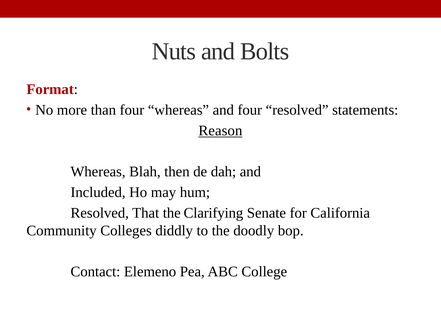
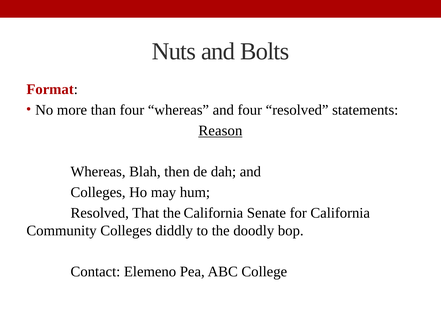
Included at (98, 192): Included -> Colleges
the Clarifying: Clarifying -> California
